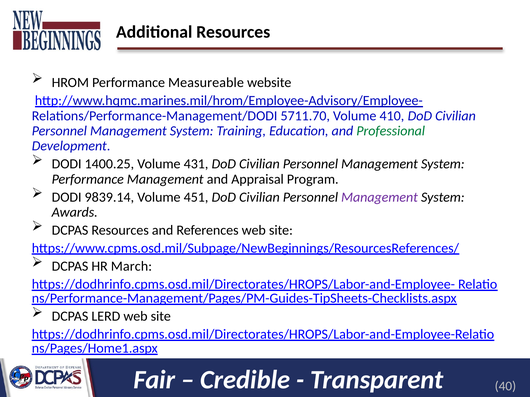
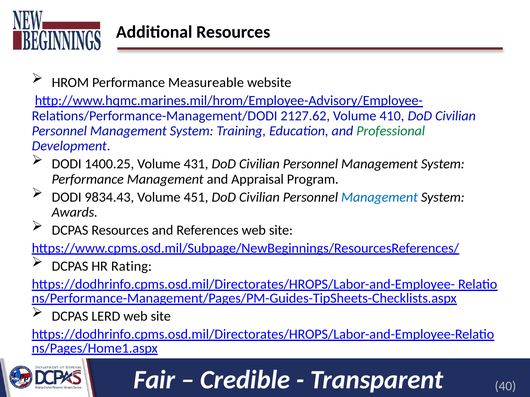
5711.70: 5711.70 -> 2127.62
9839.14: 9839.14 -> 9834.43
Management at (380, 197) colour: purple -> blue
March: March -> Rating
